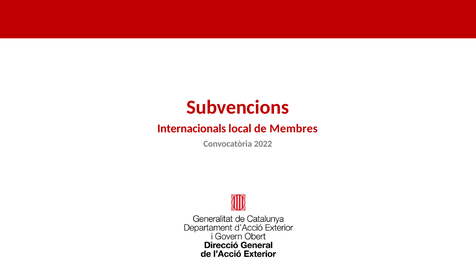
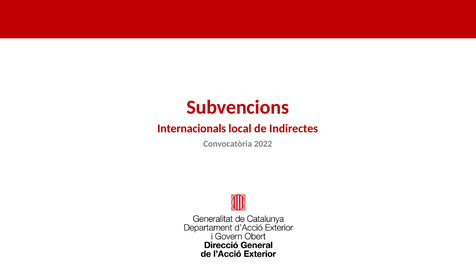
Membres: Membres -> Indirectes
